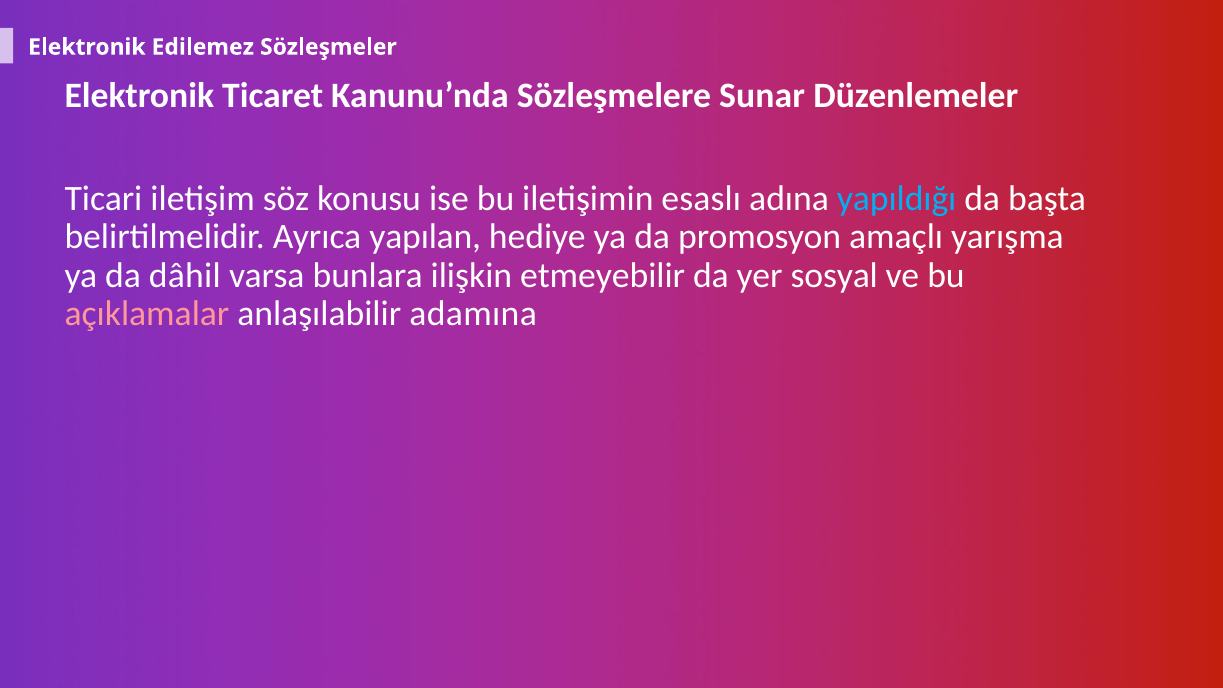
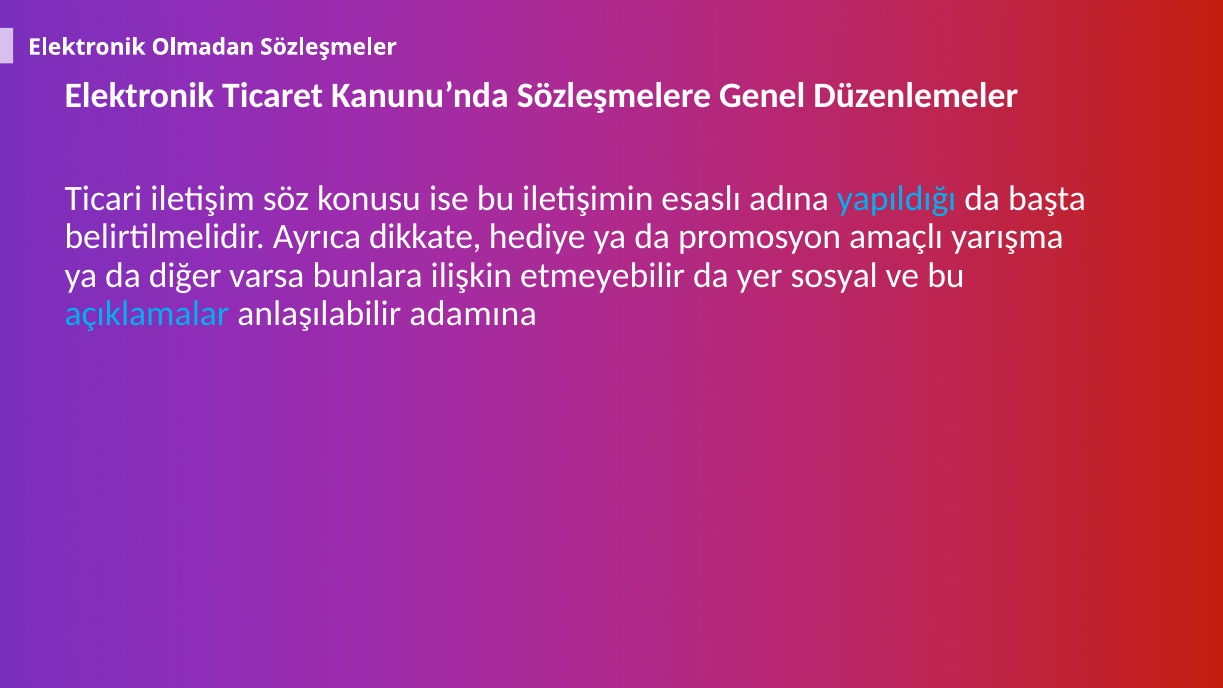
Edilemez: Edilemez -> Olmadan
Sunar: Sunar -> Genel
yapılan: yapılan -> dikkate
dâhil: dâhil -> diğer
açıklamalar colour: pink -> light blue
